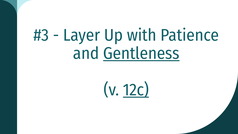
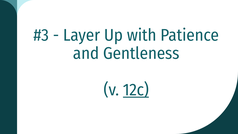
Gentleness underline: present -> none
